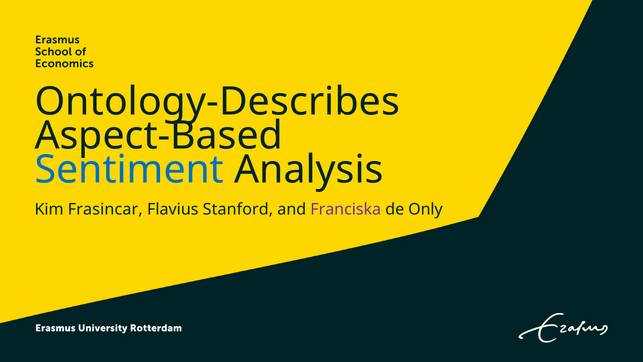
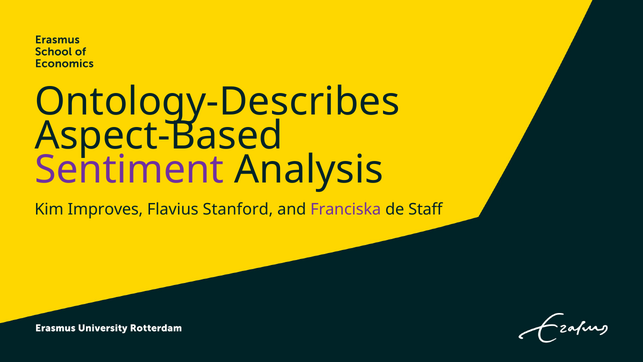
Sentiment colour: blue -> purple
Frasincar: Frasincar -> Improves
Only: Only -> Staff
